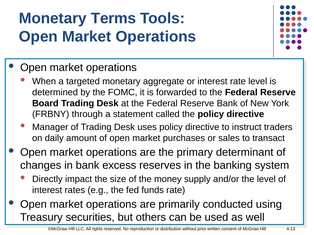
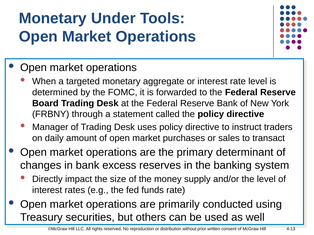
Terms: Terms -> Under
